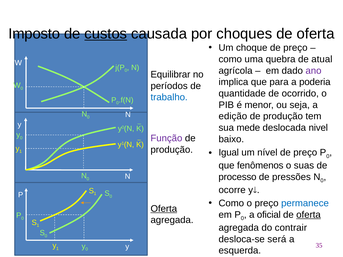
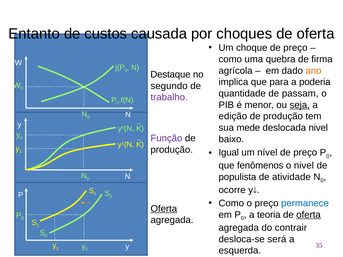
Imposto: Imposto -> Entanto
custos underline: present -> none
atual: atual -> firma
ano colour: purple -> orange
Equilibrar: Equilibrar -> Destaque
períodos: períodos -> segundo
ocorrido: ocorrido -> passam
trabalho colour: blue -> purple
seja underline: none -> present
o suas: suas -> nivel
processo: processo -> populista
pressões: pressões -> atividade
oficial: oficial -> teoria
